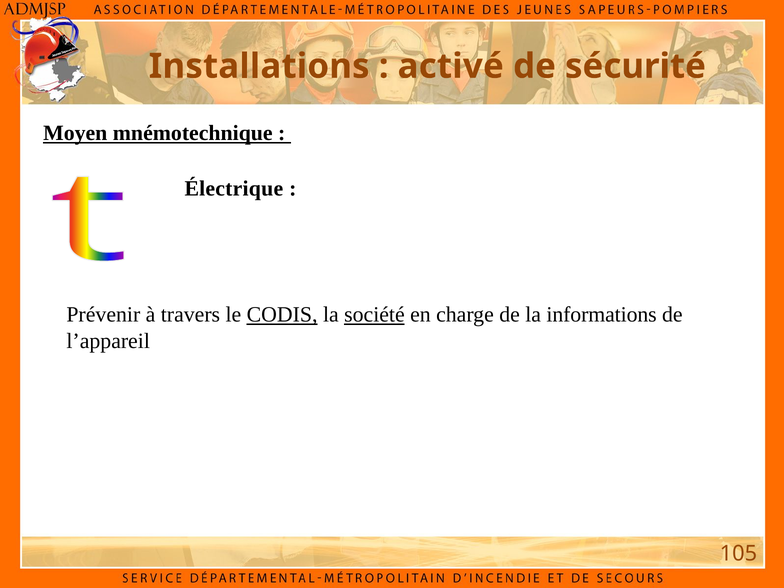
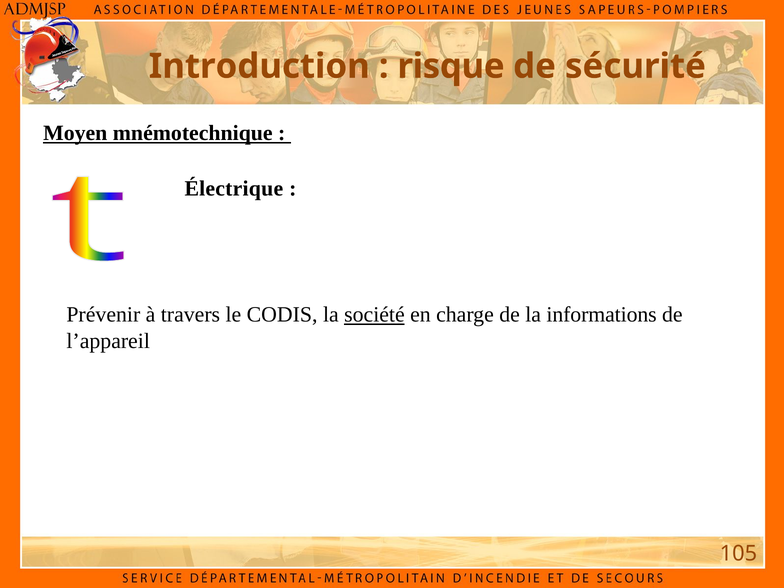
Installations: Installations -> Introduction
activé: activé -> risque
CODIS underline: present -> none
